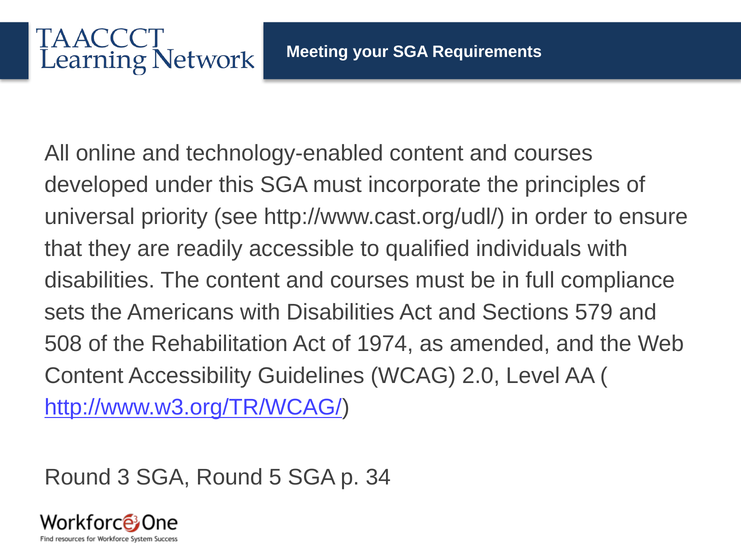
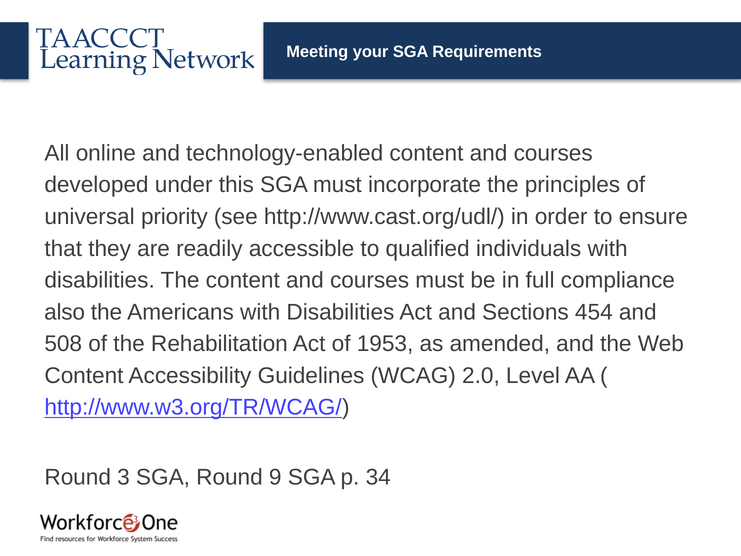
sets: sets -> also
579: 579 -> 454
1974: 1974 -> 1953
5: 5 -> 9
